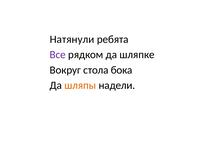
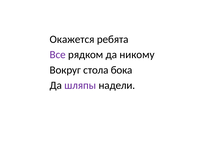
Натянули: Натянули -> Окажется
шляпке: шляпке -> никому
шляпы colour: orange -> purple
